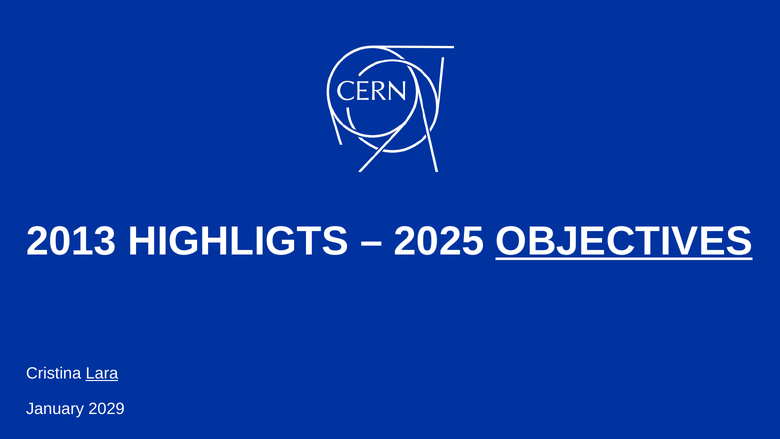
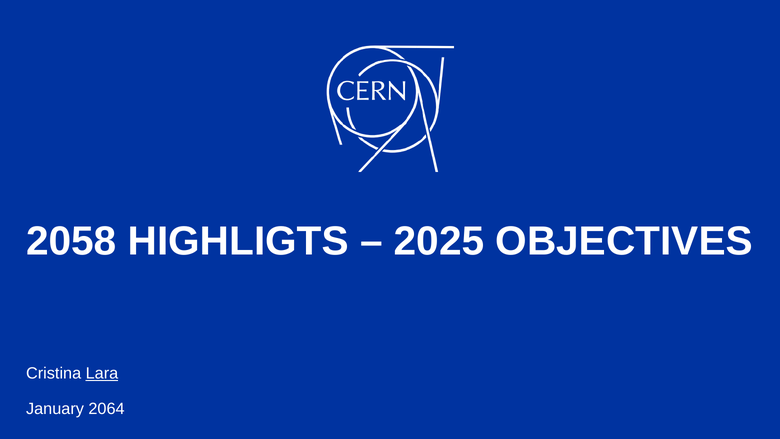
2013: 2013 -> 2058
OBJECTIVES underline: present -> none
2029: 2029 -> 2064
